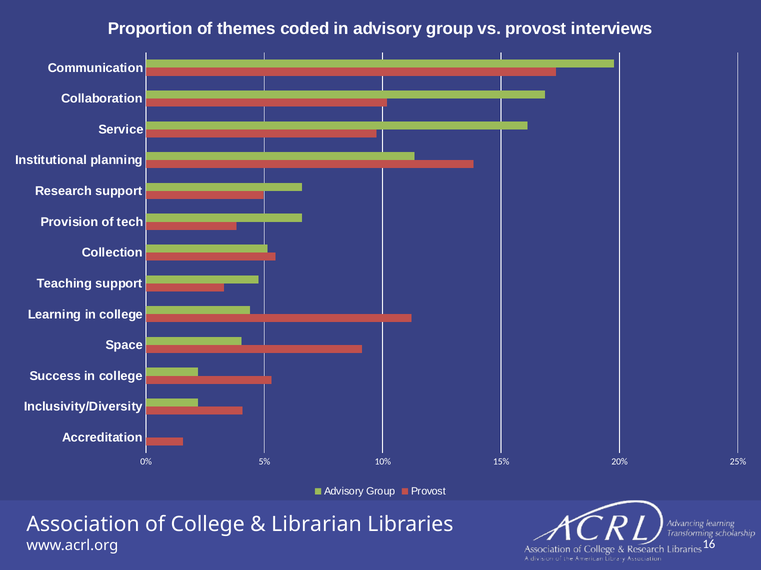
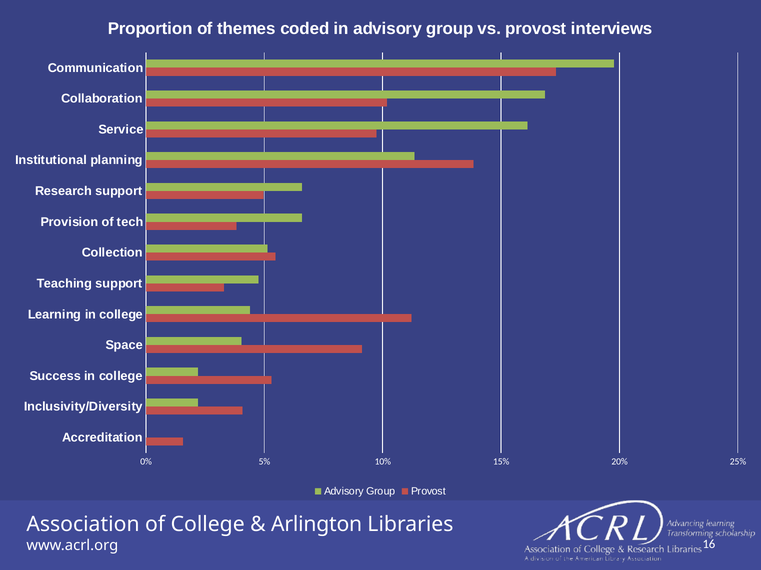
Librarian: Librarian -> Arlington
